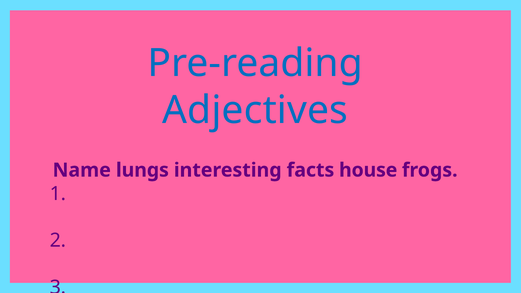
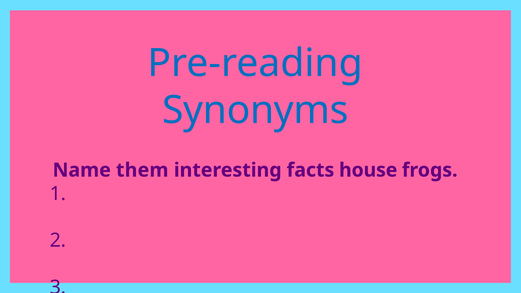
Adjectives: Adjectives -> Synonyms
lungs: lungs -> them
